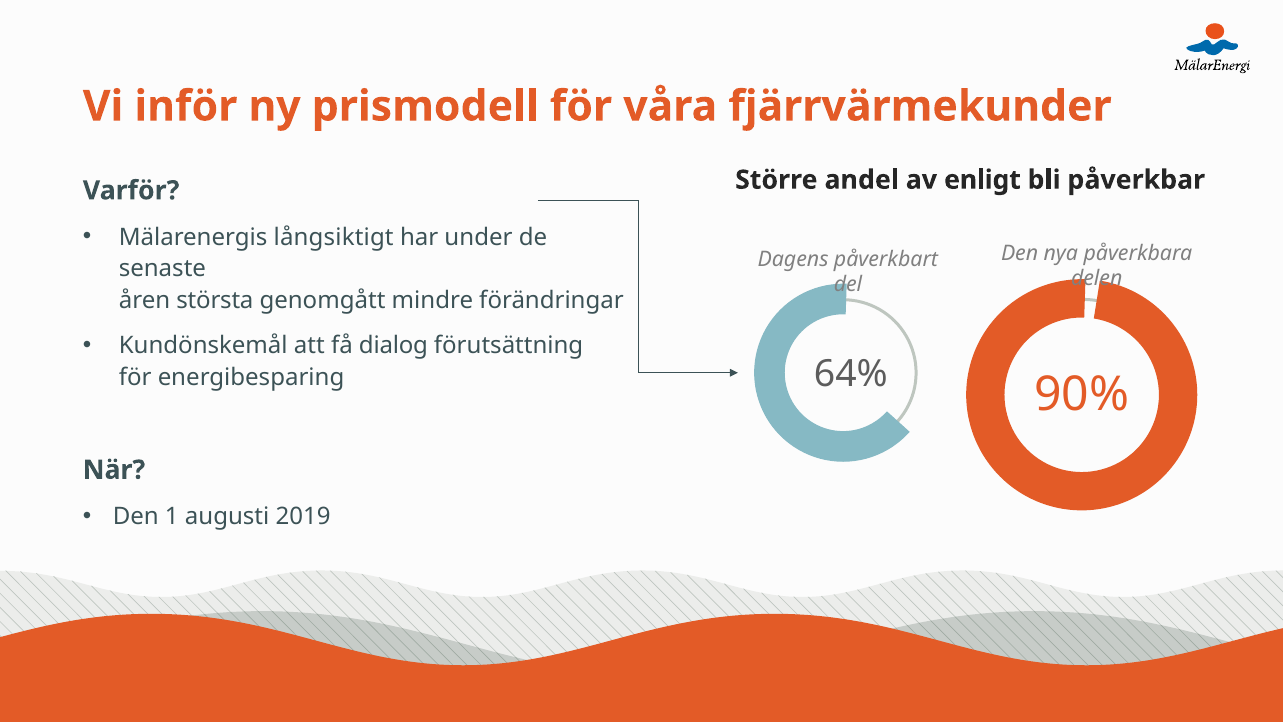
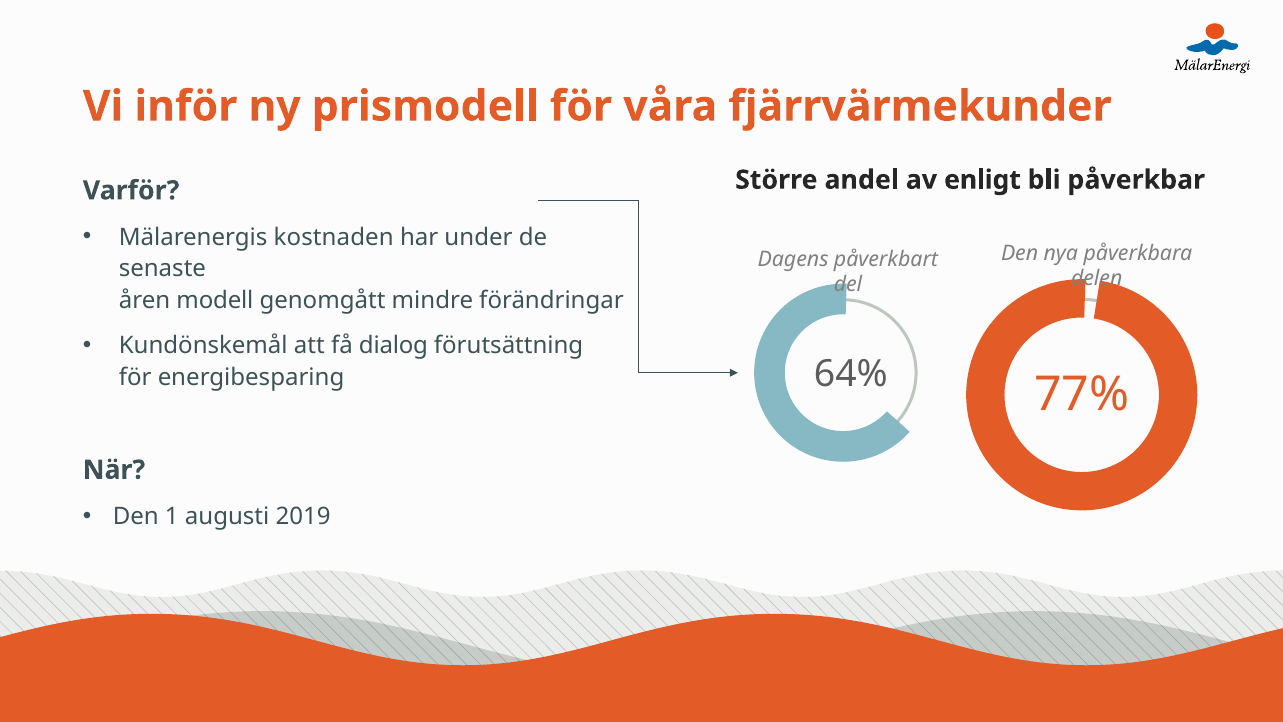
långsiktigt: långsiktigt -> kostnaden
största: största -> modell
90%: 90% -> 77%
